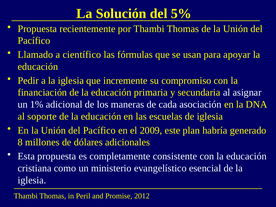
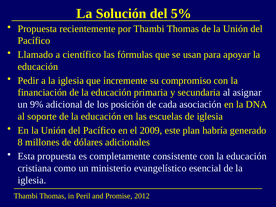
1%: 1% -> 9%
maneras: maneras -> posición
